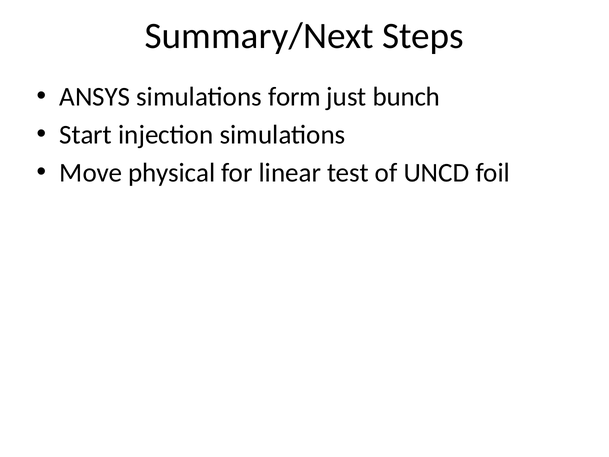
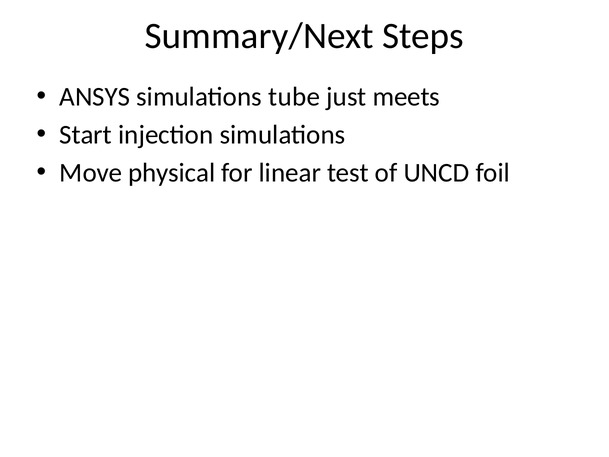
form: form -> tube
bunch: bunch -> meets
